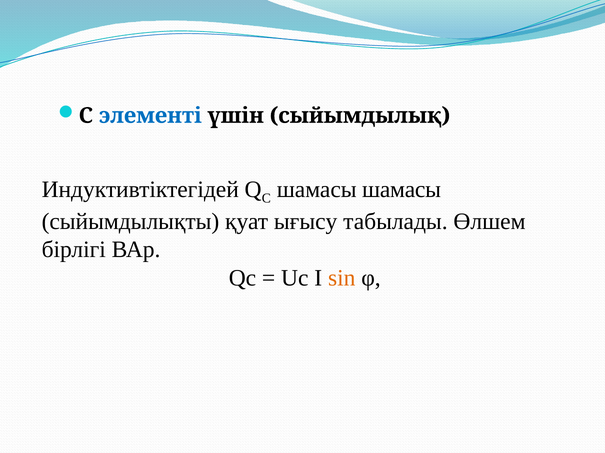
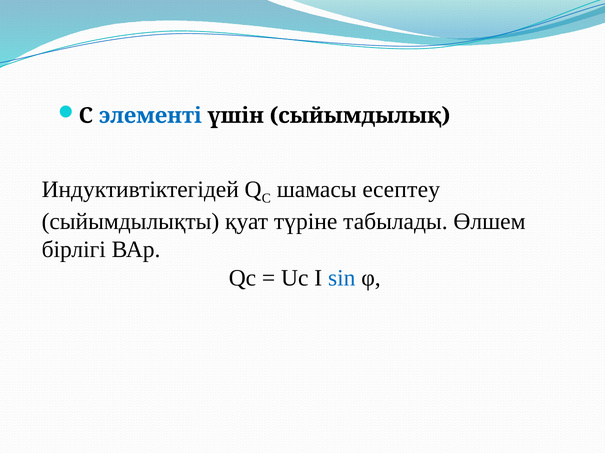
шамасы шамасы: шамасы -> есептеу
ығысу: ығысу -> түріне
sin colour: orange -> blue
